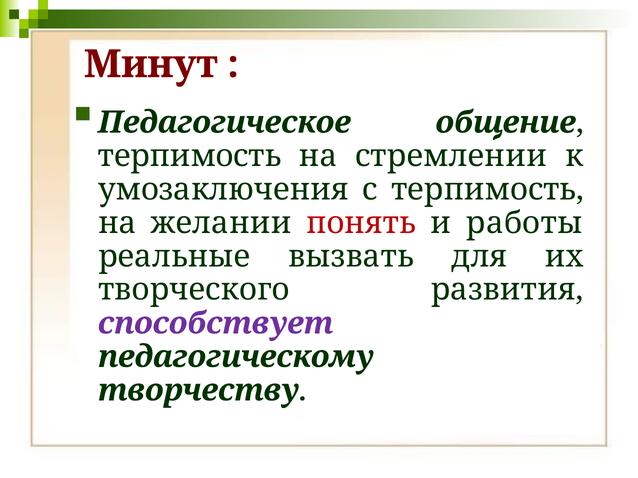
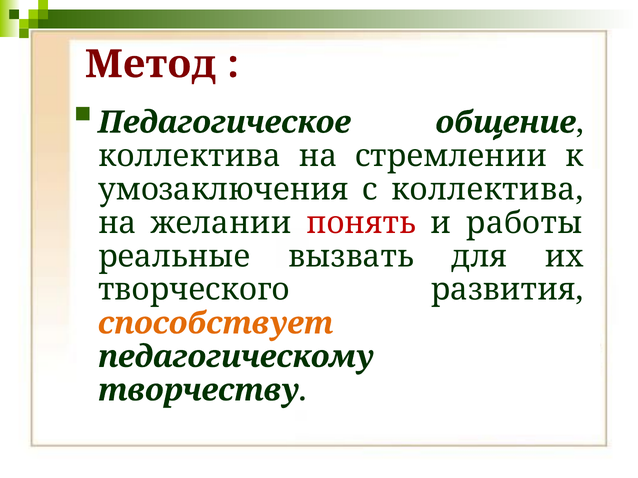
Минут: Минут -> Метод
терпимость at (190, 156): терпимость -> коллектива
с терпимость: терпимость -> коллектива
способствует colour: purple -> orange
